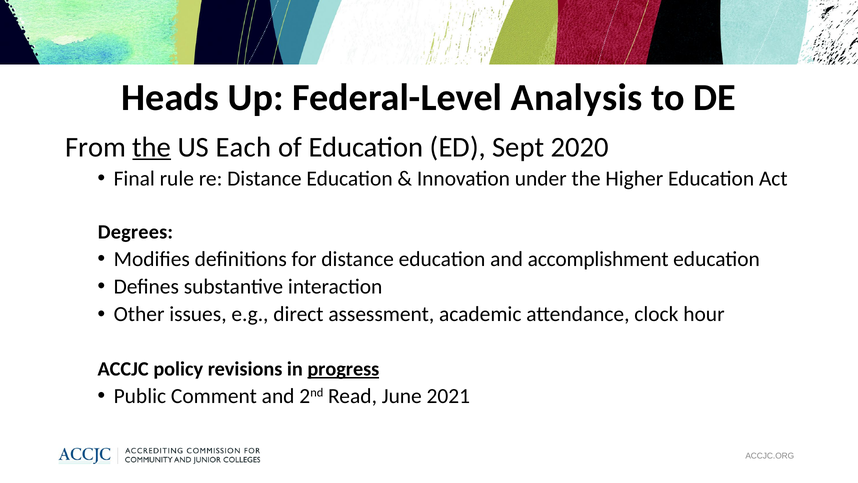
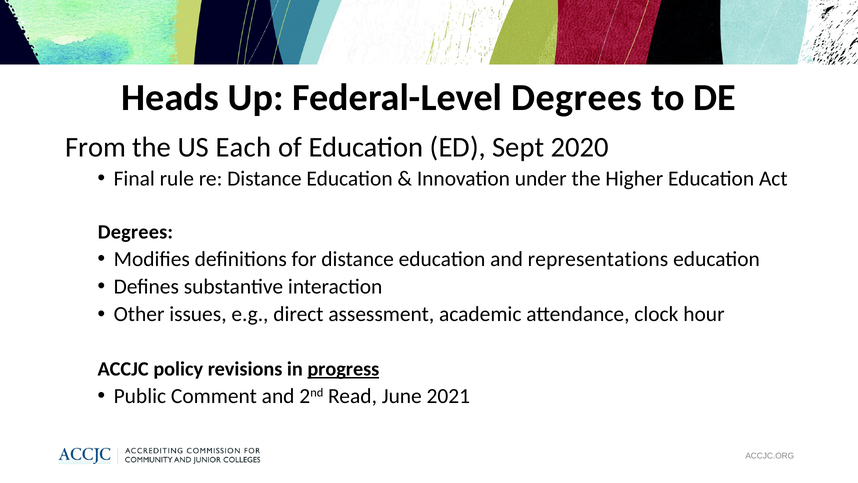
Federal-Level Analysis: Analysis -> Degrees
the at (152, 147) underline: present -> none
accomplishment: accomplishment -> representations
